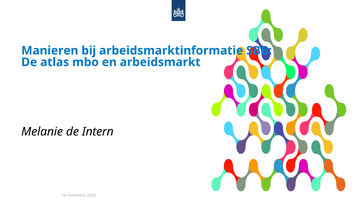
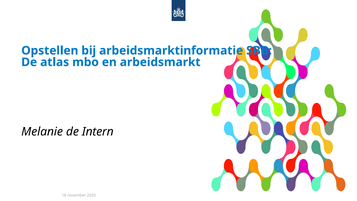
Manieren: Manieren -> Opstellen
